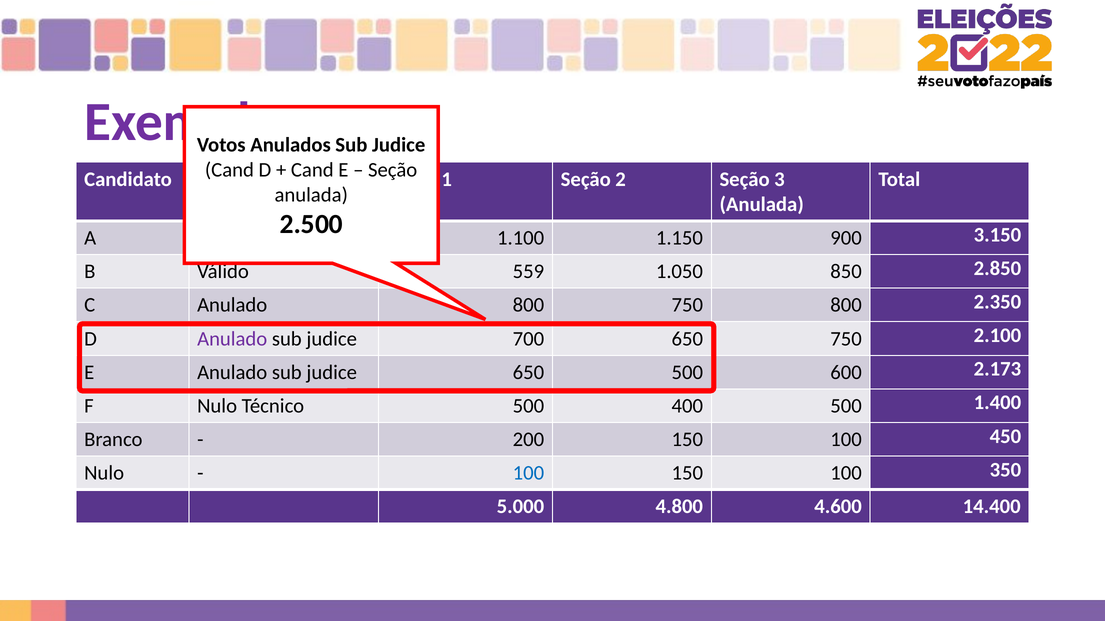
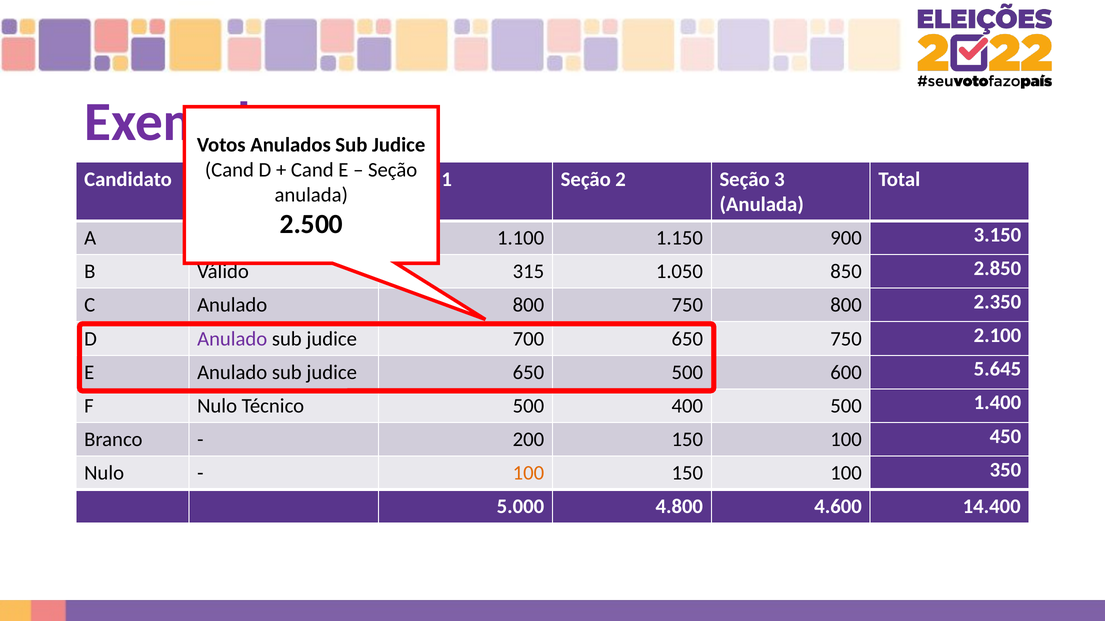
559: 559 -> 315
2.173: 2.173 -> 5.645
100 at (528, 473) colour: blue -> orange
